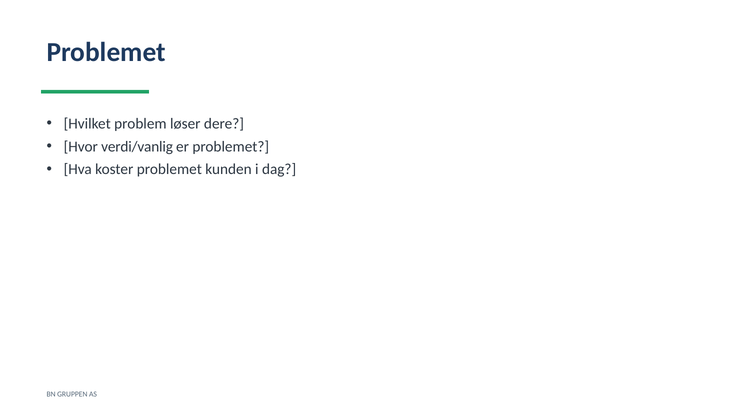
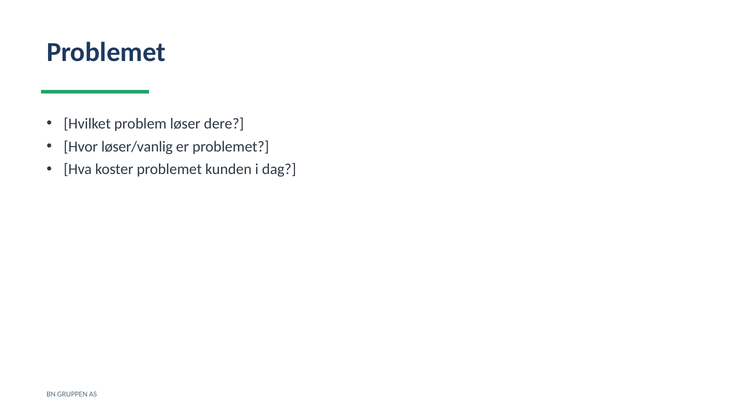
verdi/vanlig: verdi/vanlig -> løser/vanlig
